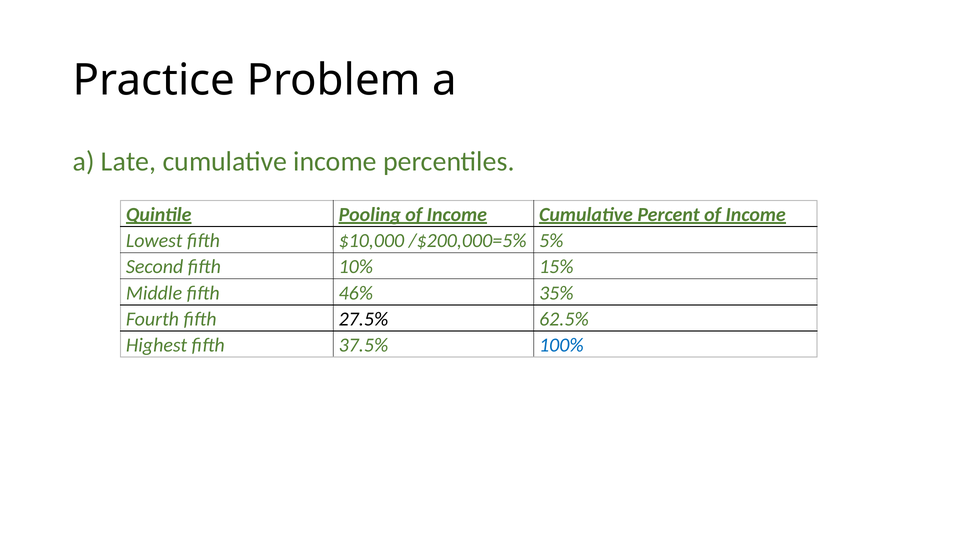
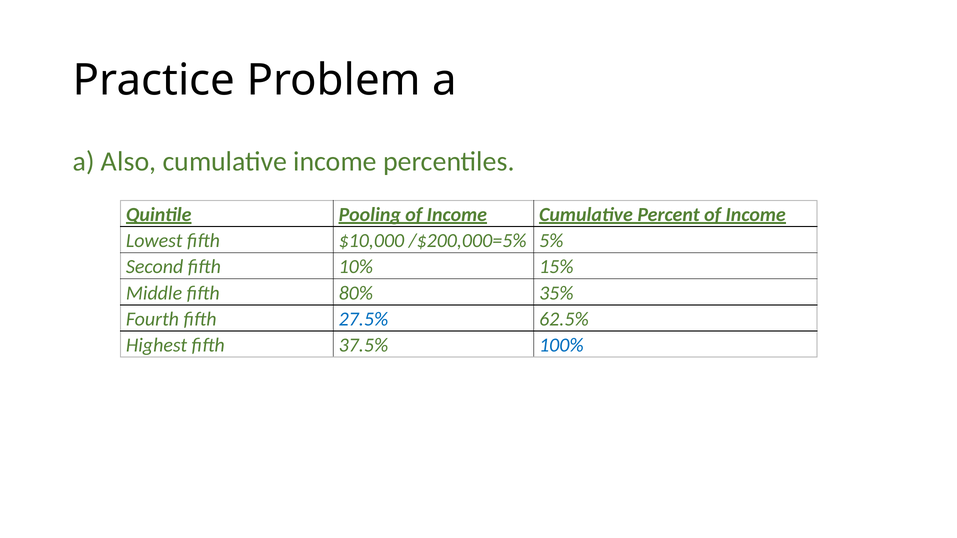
Late: Late -> Also
46%: 46% -> 80%
27.5% colour: black -> blue
